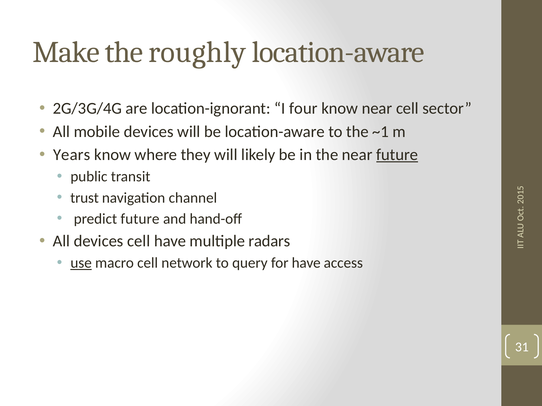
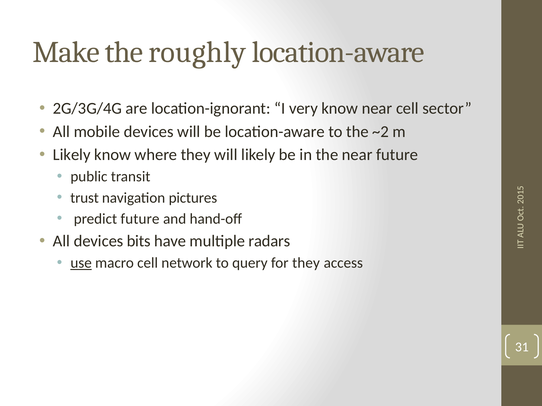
four: four -> very
~1: ~1 -> ~2
Years at (72, 155): Years -> Likely
future at (397, 155) underline: present -> none
channel: channel -> pictures
devices cell: cell -> bits
for have: have -> they
